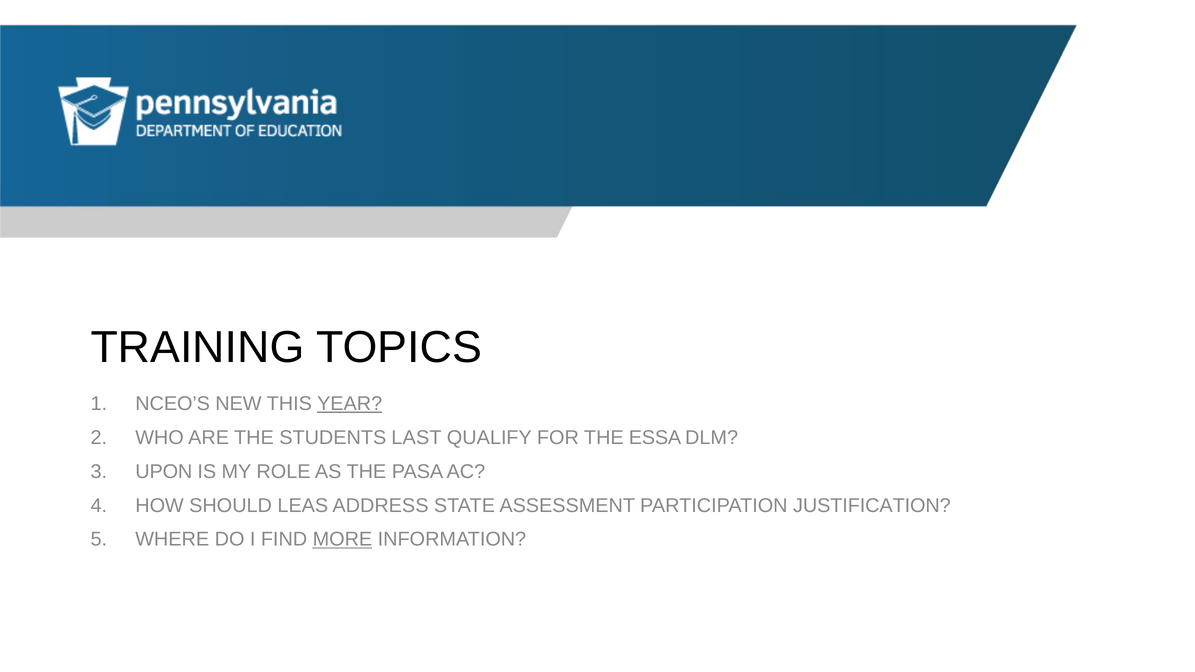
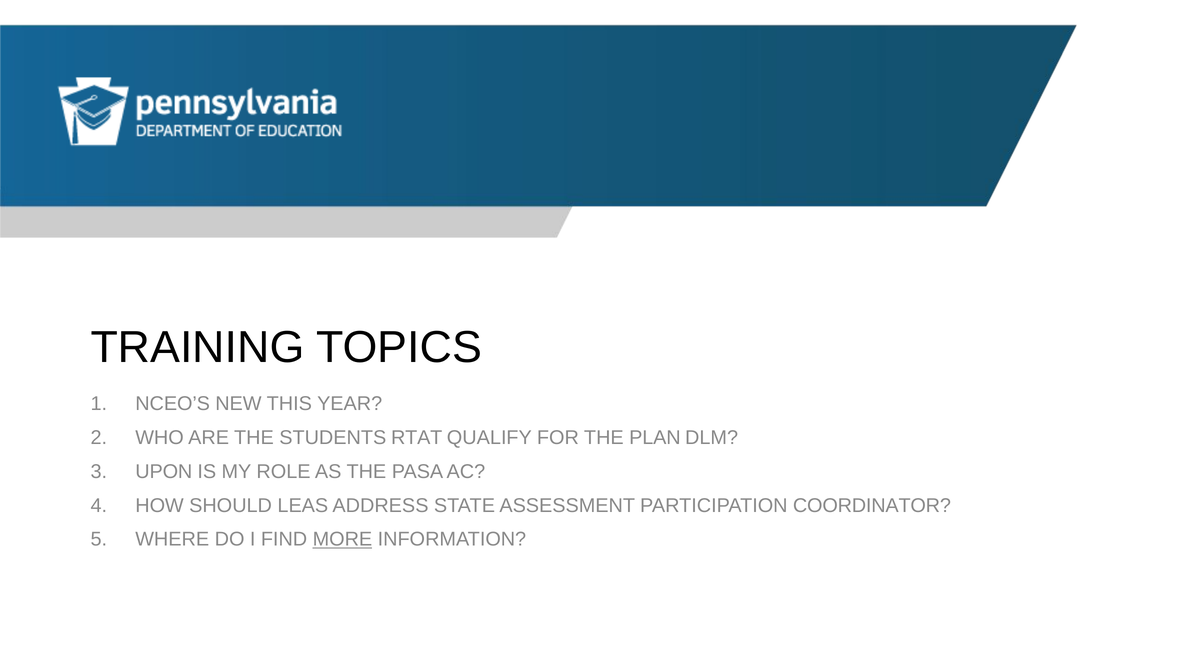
YEAR underline: present -> none
LAST: LAST -> RTAT
ESSA: ESSA -> PLAN
JUSTIFICATION: JUSTIFICATION -> COORDINATOR
